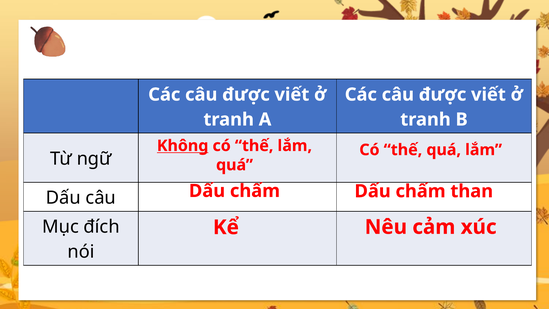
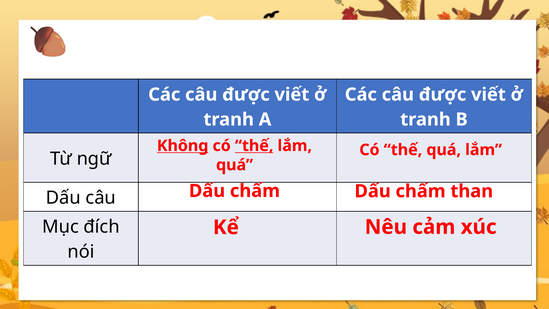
thế at (254, 146) underline: none -> present
